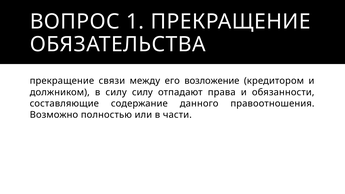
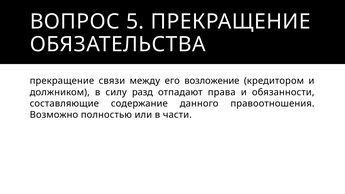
1: 1 -> 5
силу силу: силу -> разд
